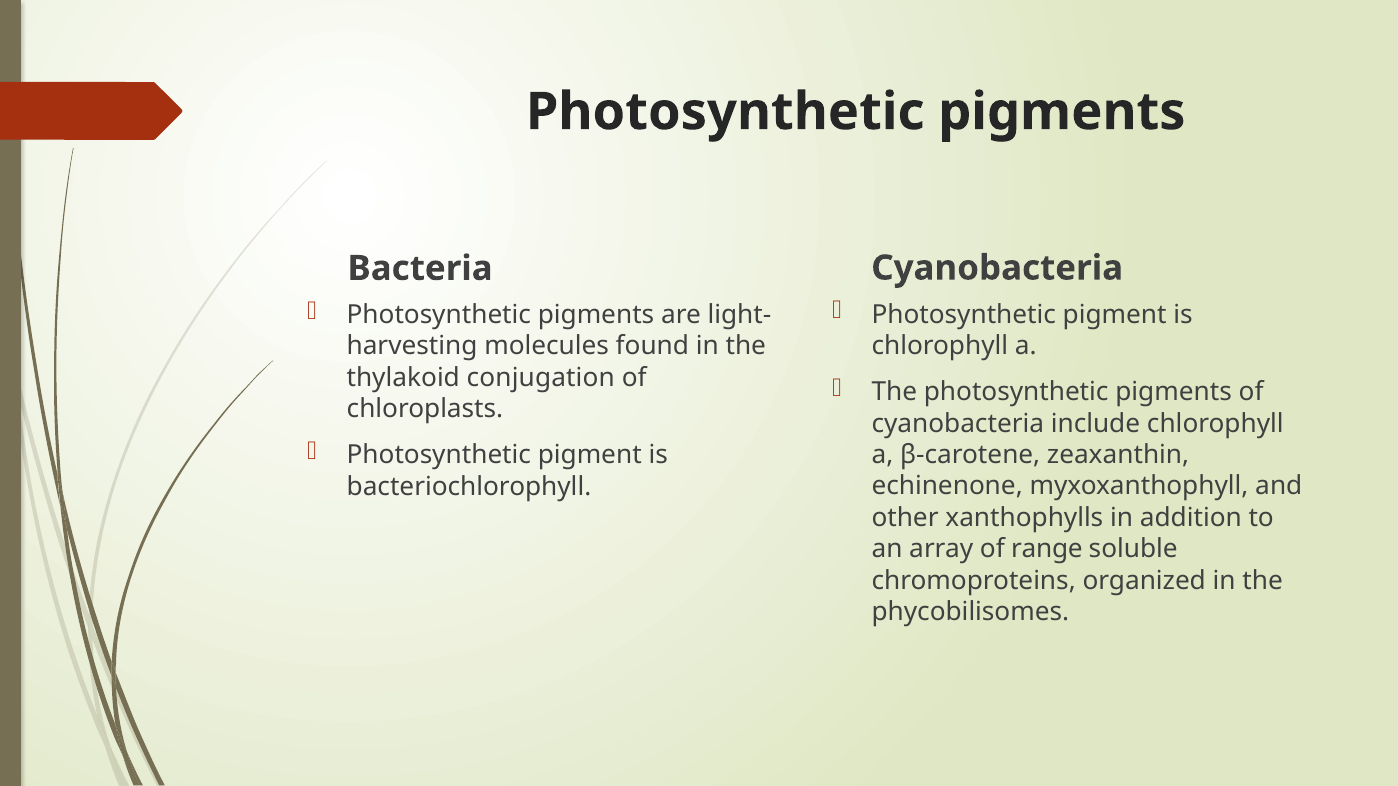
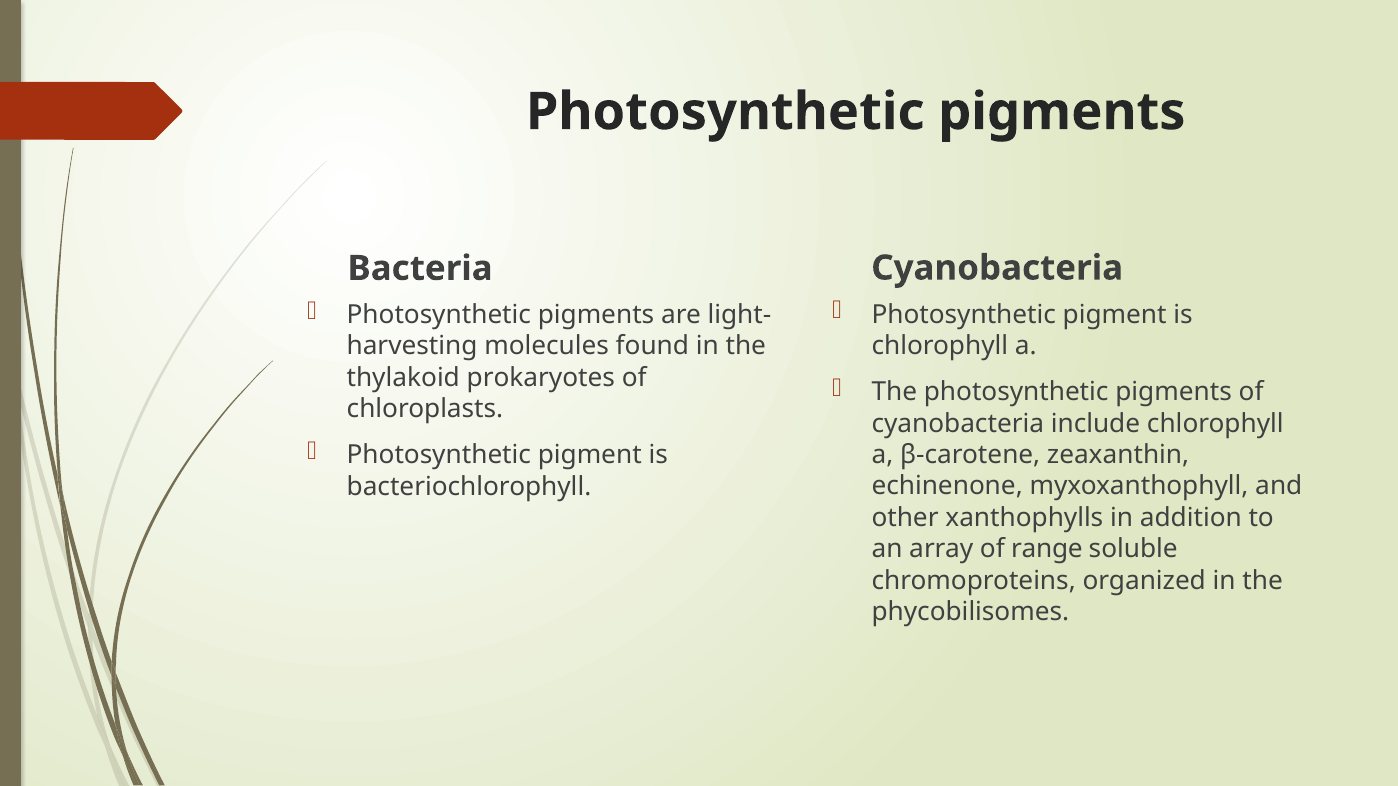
conjugation: conjugation -> prokaryotes
